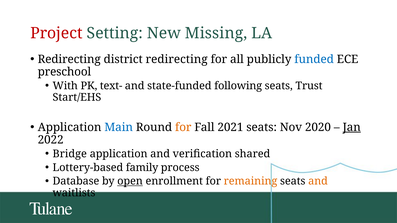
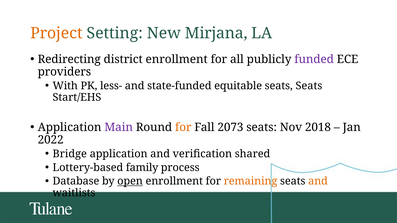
Project colour: red -> orange
Missing: Missing -> Mirjana
district redirecting: redirecting -> enrollment
funded colour: blue -> purple
preschool: preschool -> providers
text-: text- -> less-
following: following -> equitable
seats Trust: Trust -> Seats
Main colour: blue -> purple
2021: 2021 -> 2073
2020: 2020 -> 2018
Jan underline: present -> none
